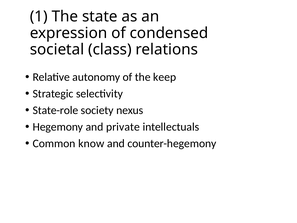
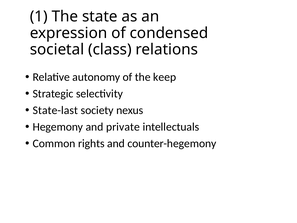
State-role: State-role -> State-last
know: know -> rights
